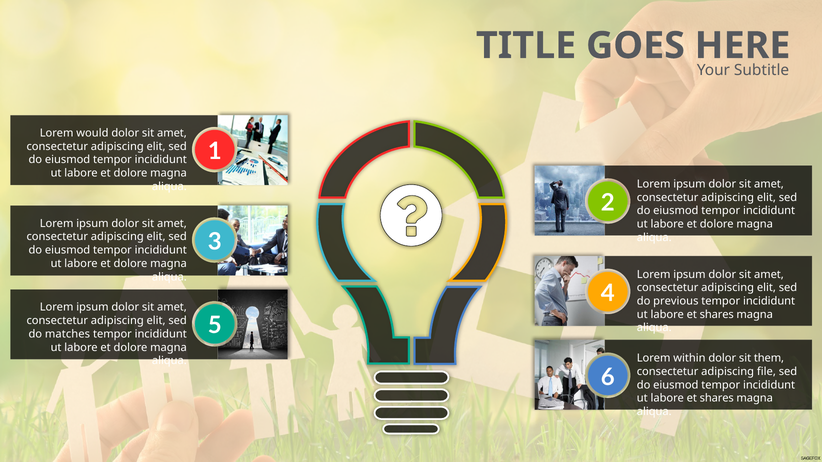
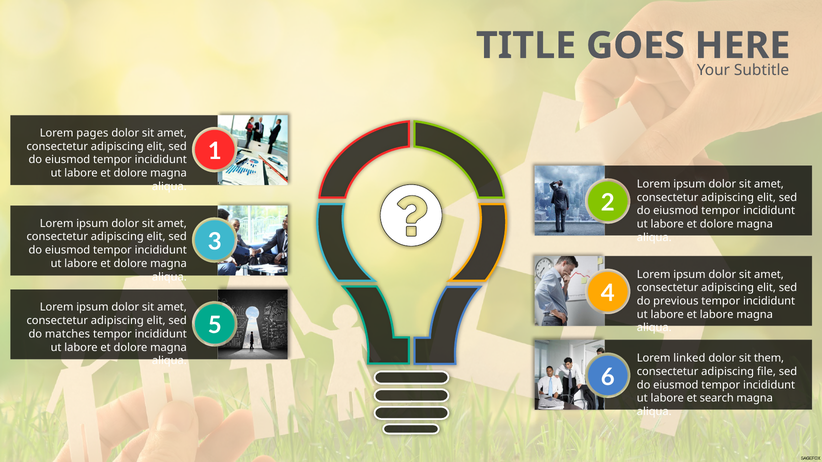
would: would -> pages
shares at (717, 315): shares -> labore
within: within -> linked
shares at (717, 399): shares -> search
